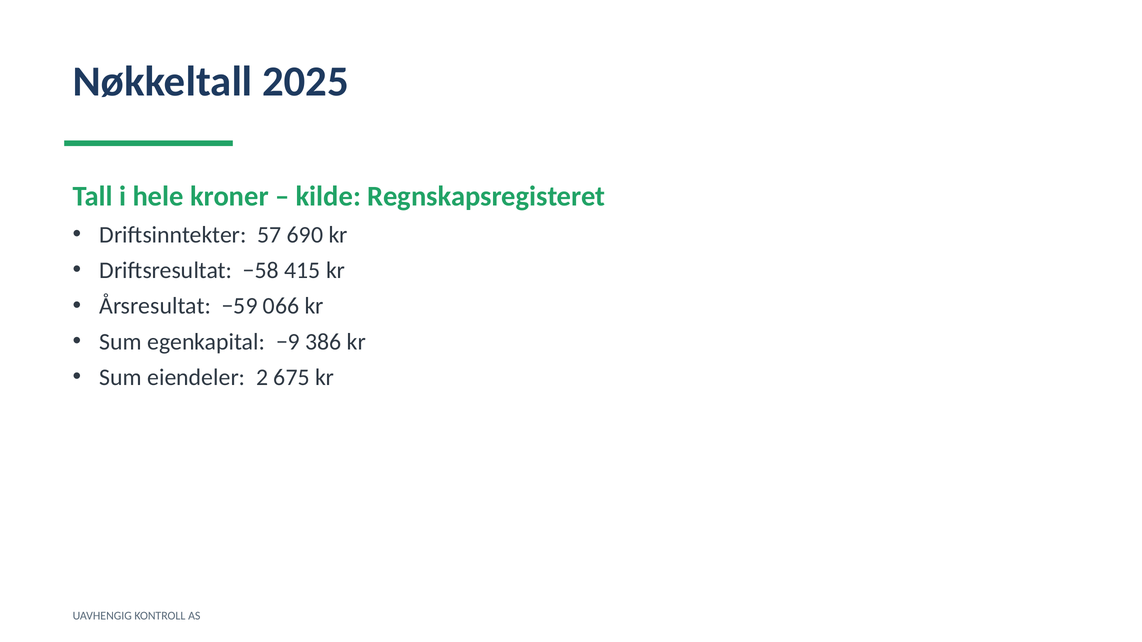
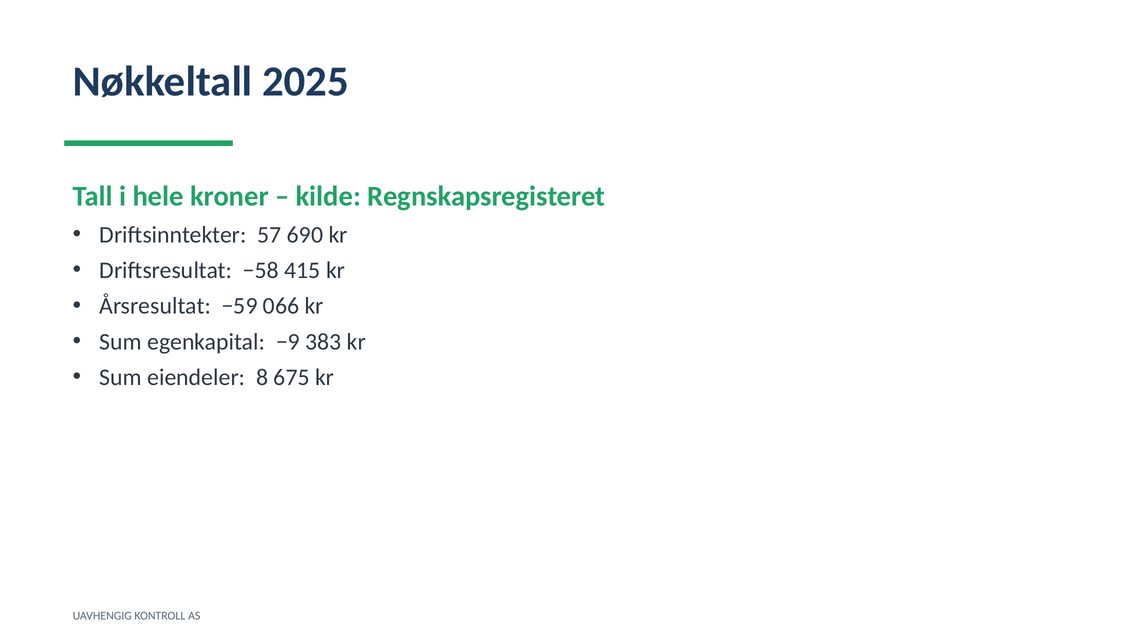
386: 386 -> 383
2: 2 -> 8
